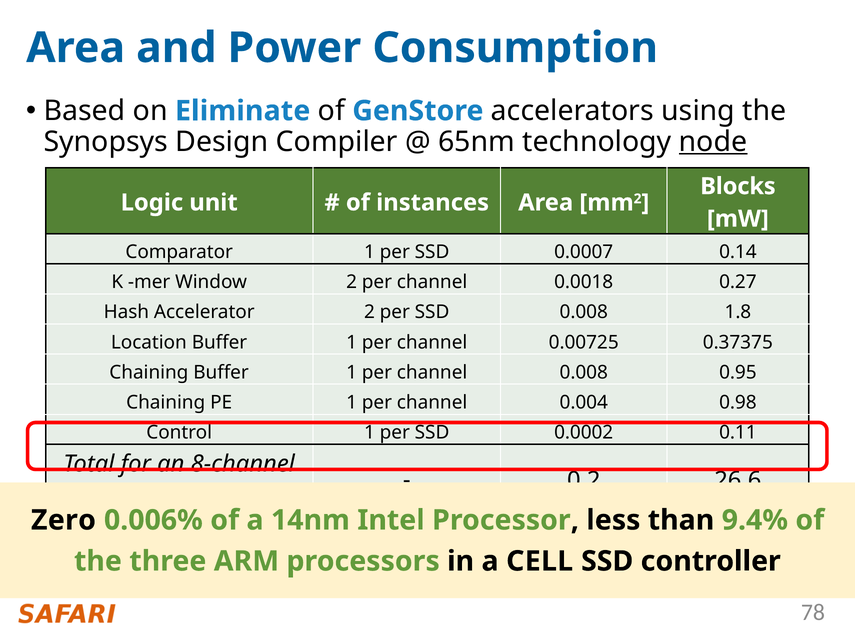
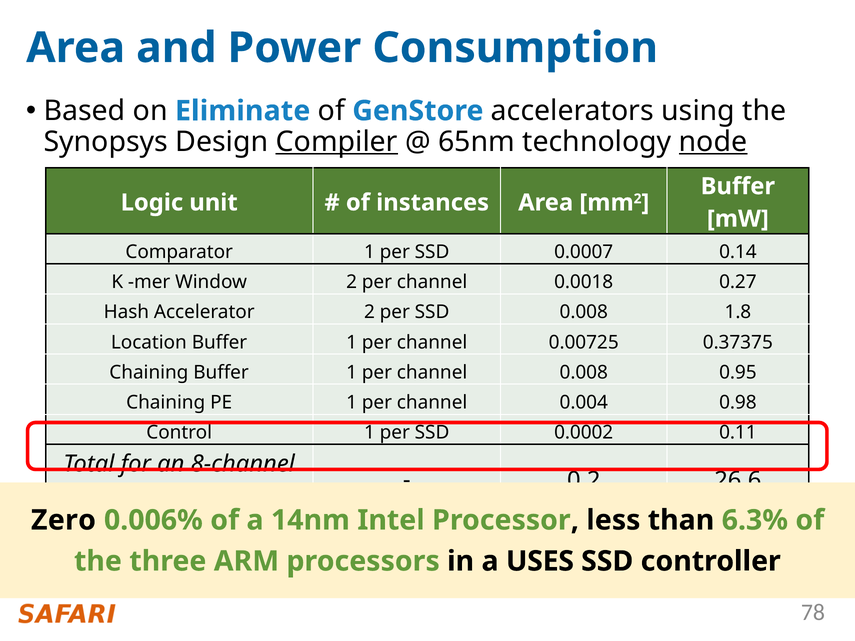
Compiler underline: none -> present
Blocks at (738, 186): Blocks -> Buffer
9.4%: 9.4% -> 6.3%
CELL: CELL -> USES
